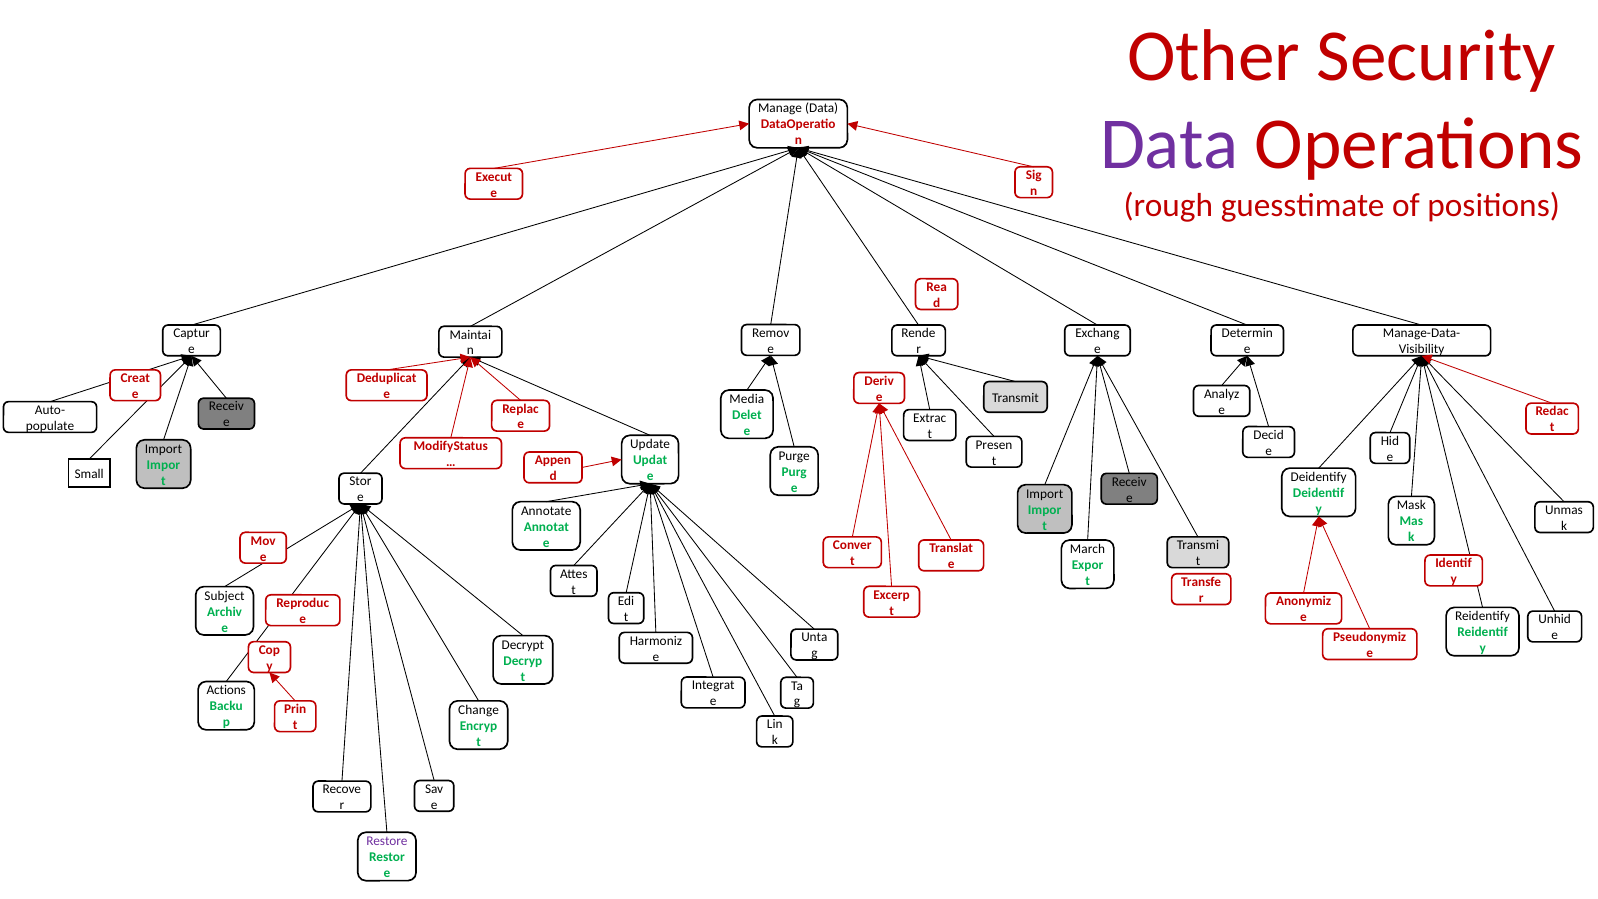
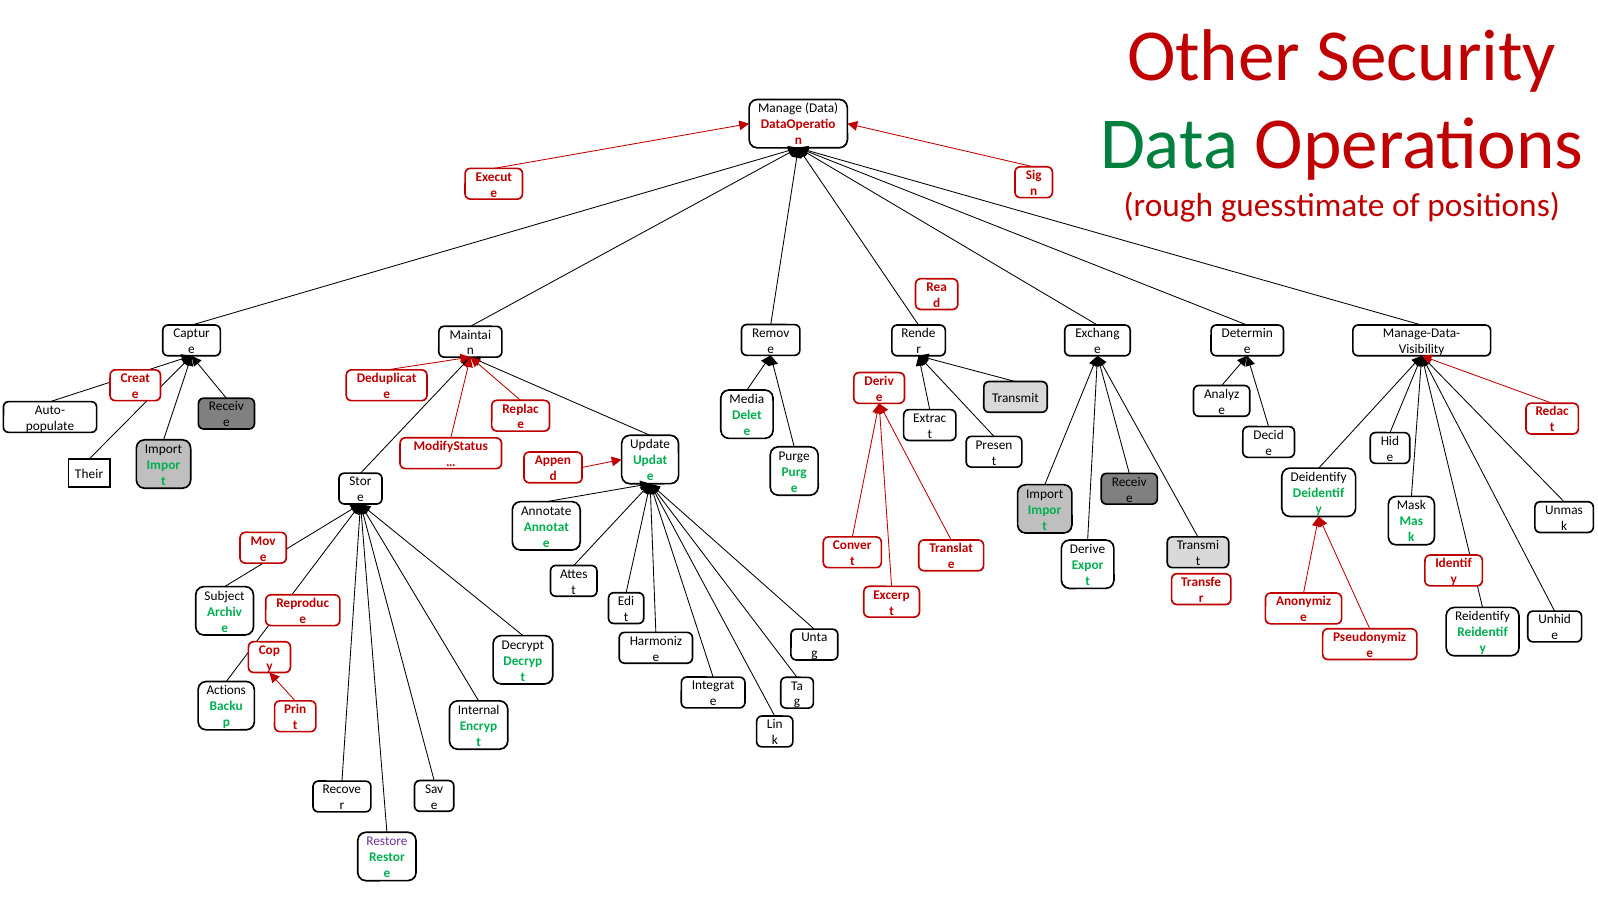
Data at (1169, 144) colour: purple -> green
Small: Small -> Their
March: March -> Derive
Change: Change -> Internal
